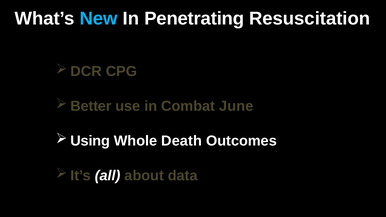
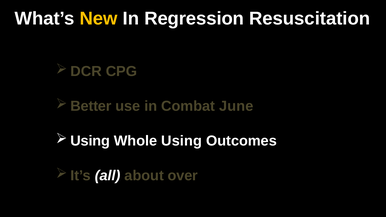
New colour: light blue -> yellow
Penetrating: Penetrating -> Regression
Whole Death: Death -> Using
data: data -> over
